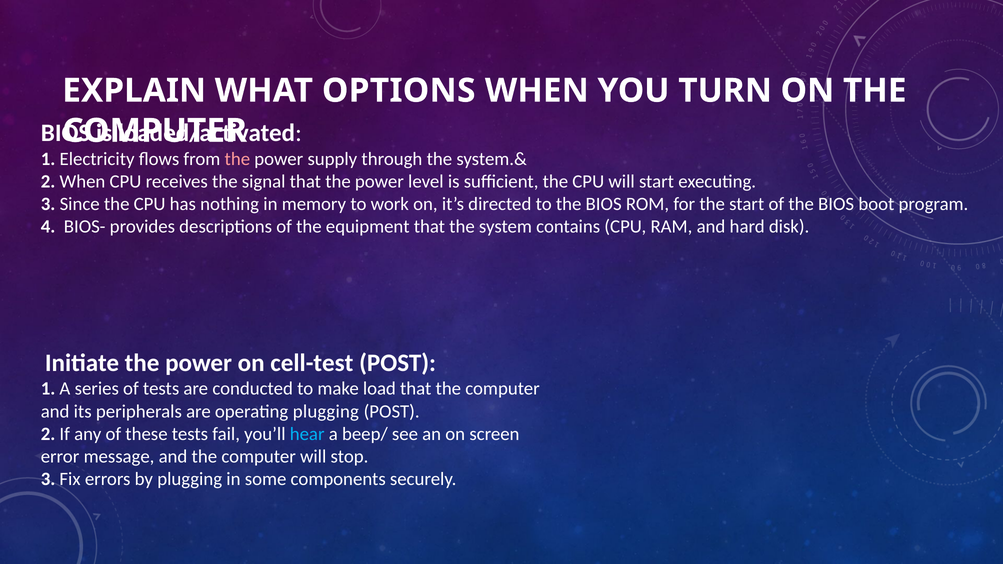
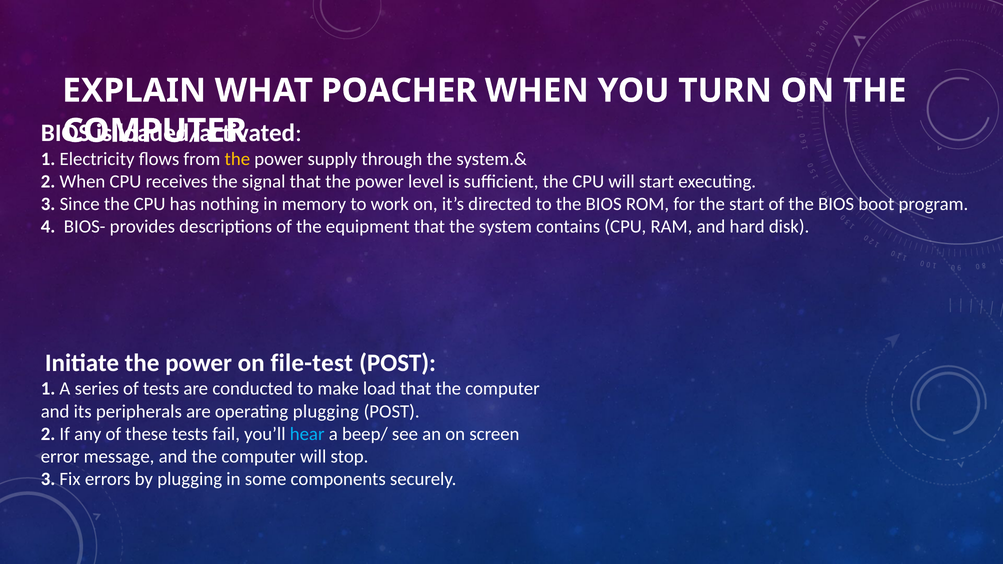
OPTIONS: OPTIONS -> POACHER
the at (237, 159) colour: pink -> yellow
cell-test: cell-test -> file-test
